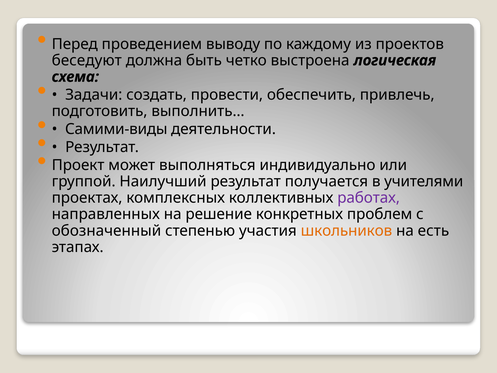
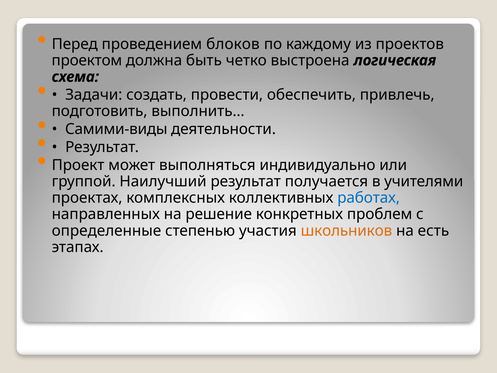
выводу: выводу -> блоков
беседуют: беседуют -> проектом
работах colour: purple -> blue
обозначенный: обозначенный -> определенные
